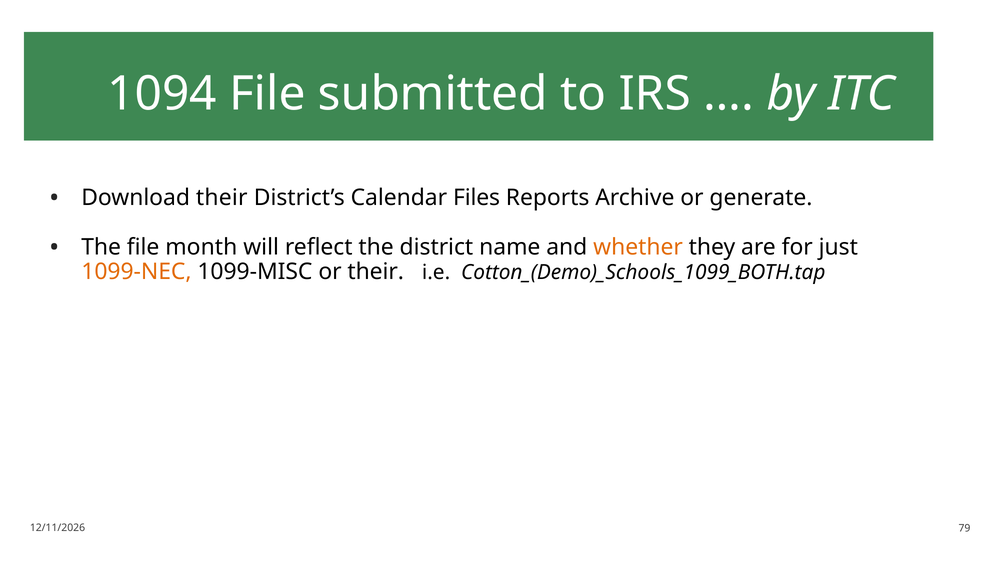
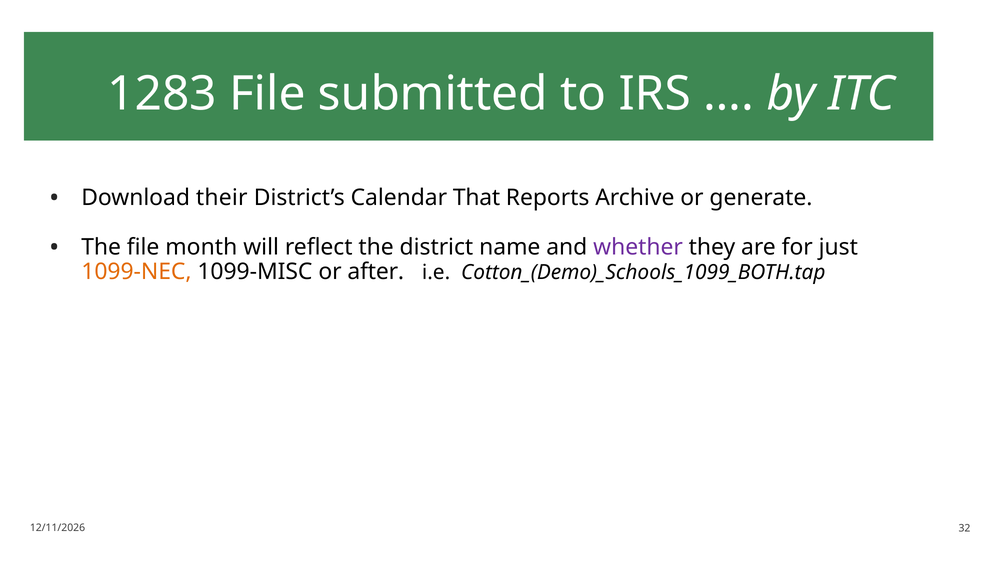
1094: 1094 -> 1283
Files: Files -> That
whether colour: orange -> purple
or their: their -> after
79: 79 -> 32
